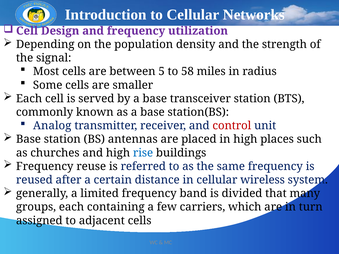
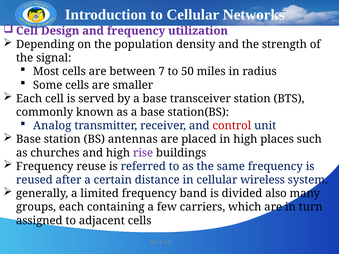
5: 5 -> 7
58: 58 -> 50
rise colour: blue -> purple
that: that -> also
